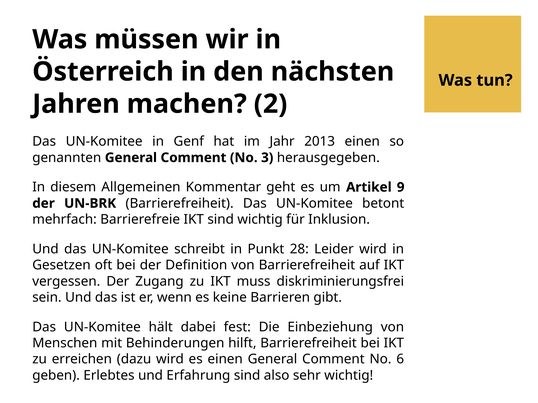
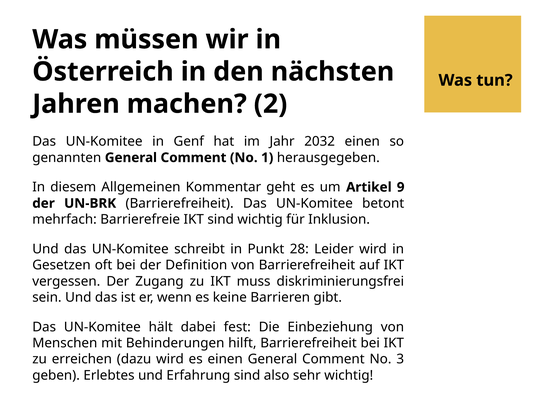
2013: 2013 -> 2032
3: 3 -> 1
6: 6 -> 3
